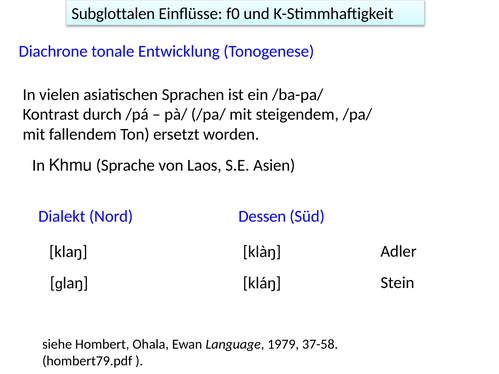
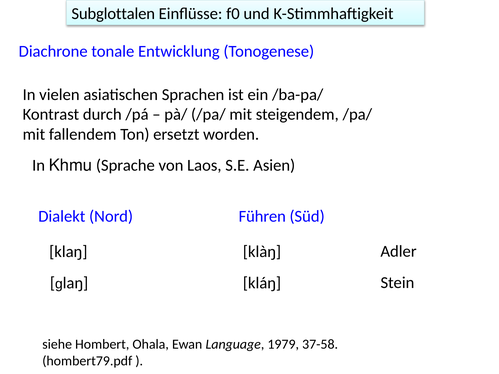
Dessen: Dessen -> Führen
